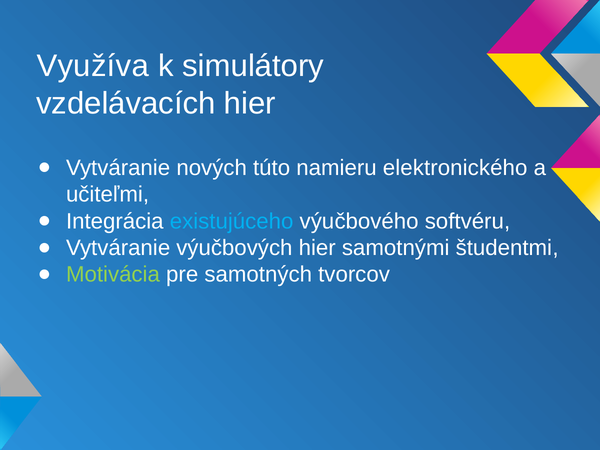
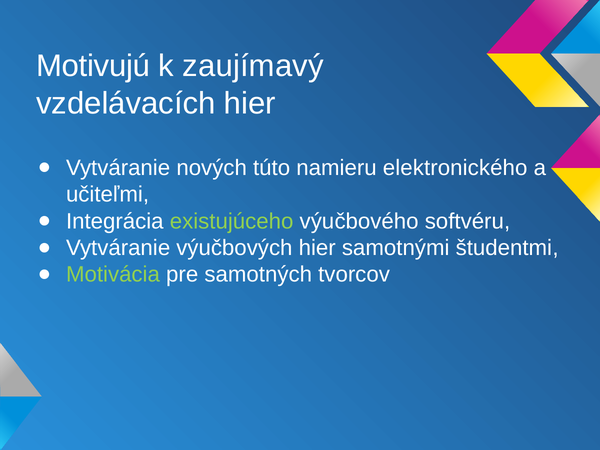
Využíva: Využíva -> Motivujú
simulátory: simulátory -> zaujímavý
existujúceho colour: light blue -> light green
